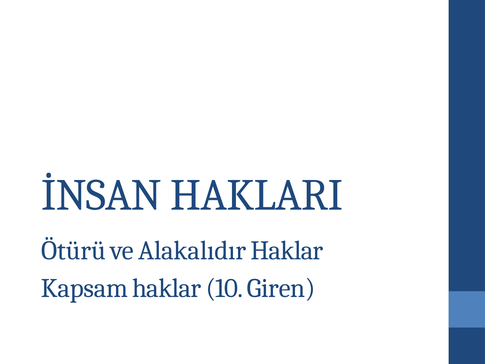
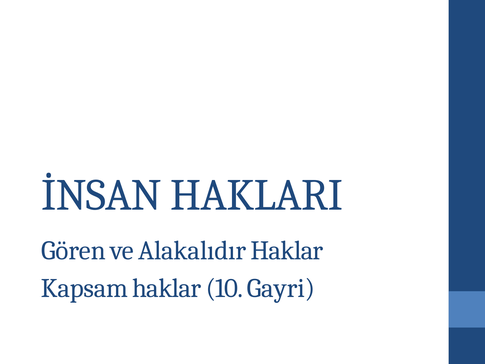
Ötürü: Ötürü -> Gören
Giren: Giren -> Gayri
